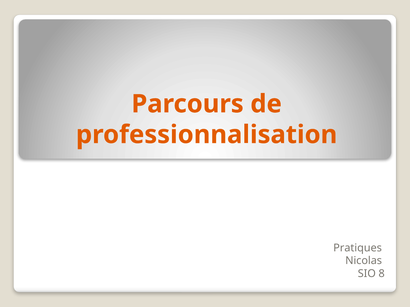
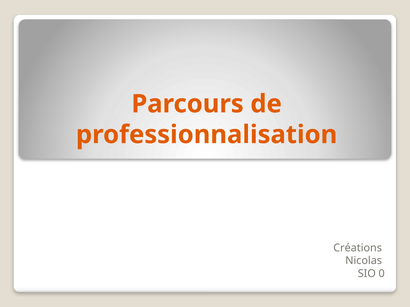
Pratiques: Pratiques -> Créations
8: 8 -> 0
